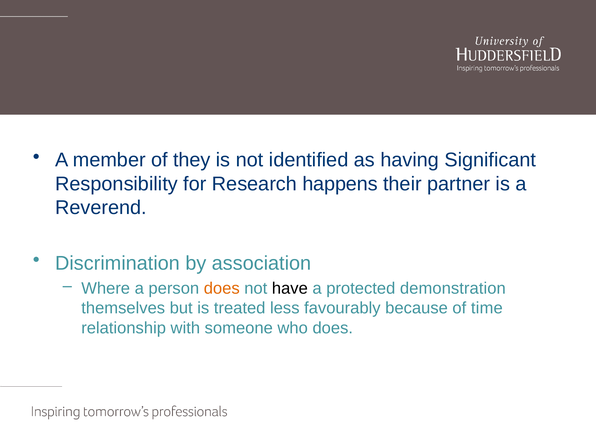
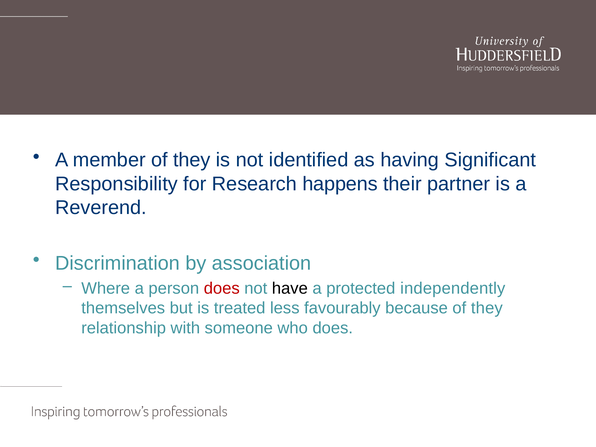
does at (222, 288) colour: orange -> red
demonstration: demonstration -> independently
because of time: time -> they
